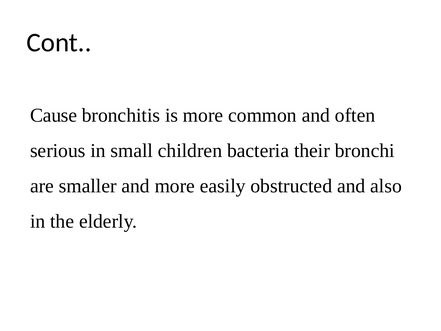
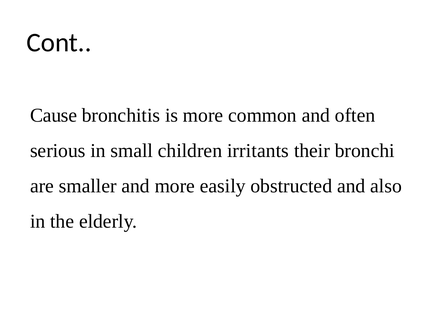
bacteria: bacteria -> irritants
